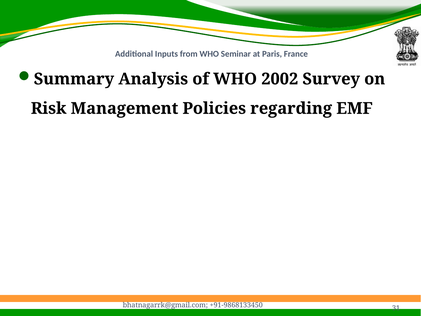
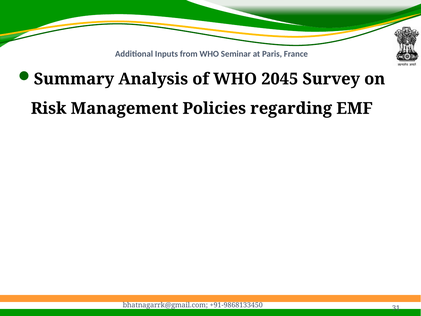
2002: 2002 -> 2045
